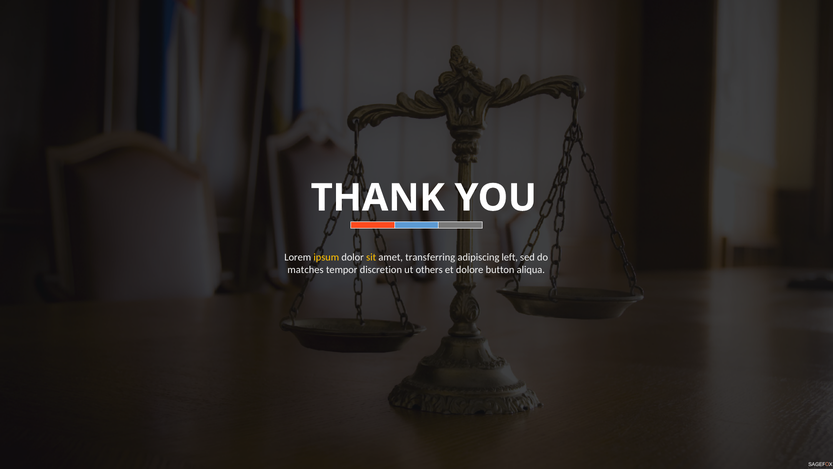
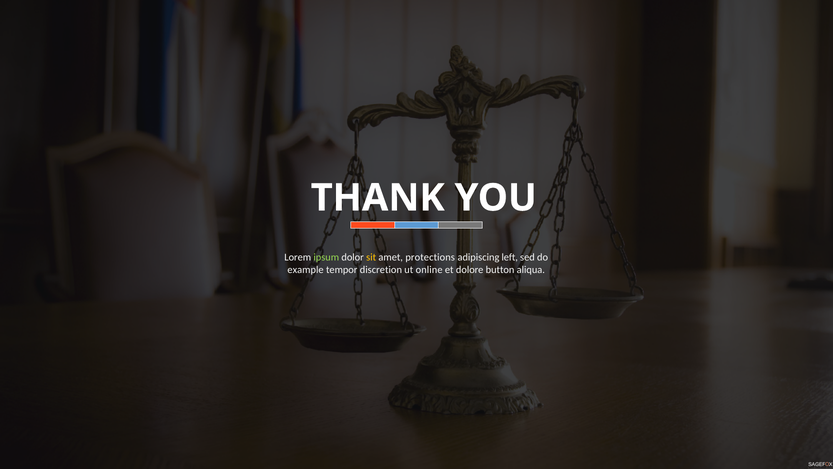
ipsum colour: yellow -> light green
transferring: transferring -> protections
matches: matches -> example
others: others -> online
